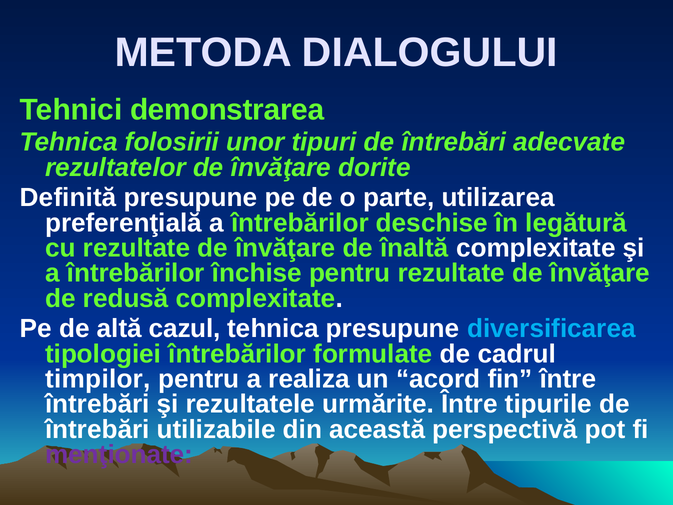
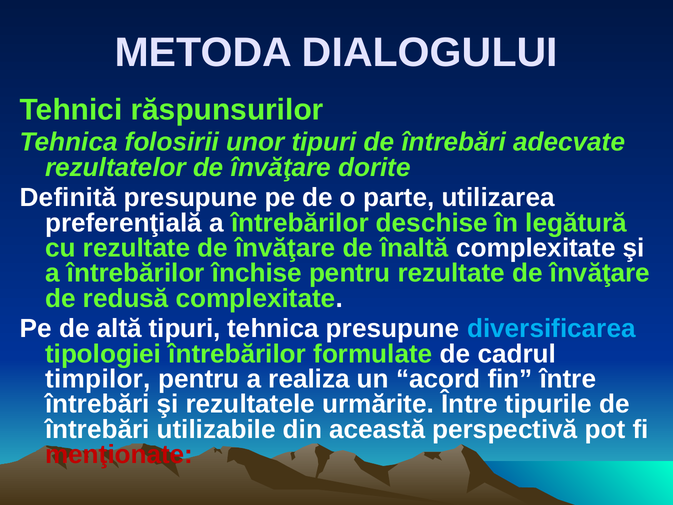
demonstrarea: demonstrarea -> răspunsurilor
altă cazul: cazul -> tipuri
menţionate colour: purple -> red
